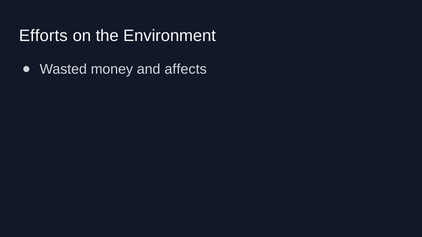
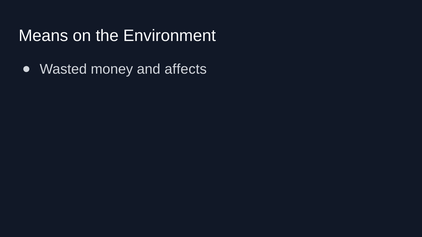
Efforts: Efforts -> Means
